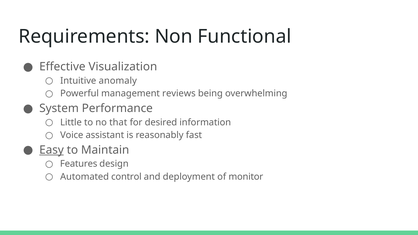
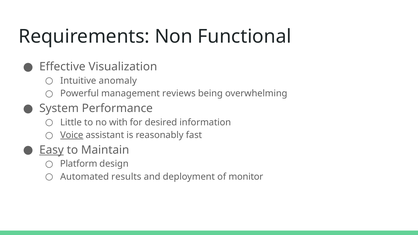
that: that -> with
Voice underline: none -> present
Features: Features -> Platform
control: control -> results
